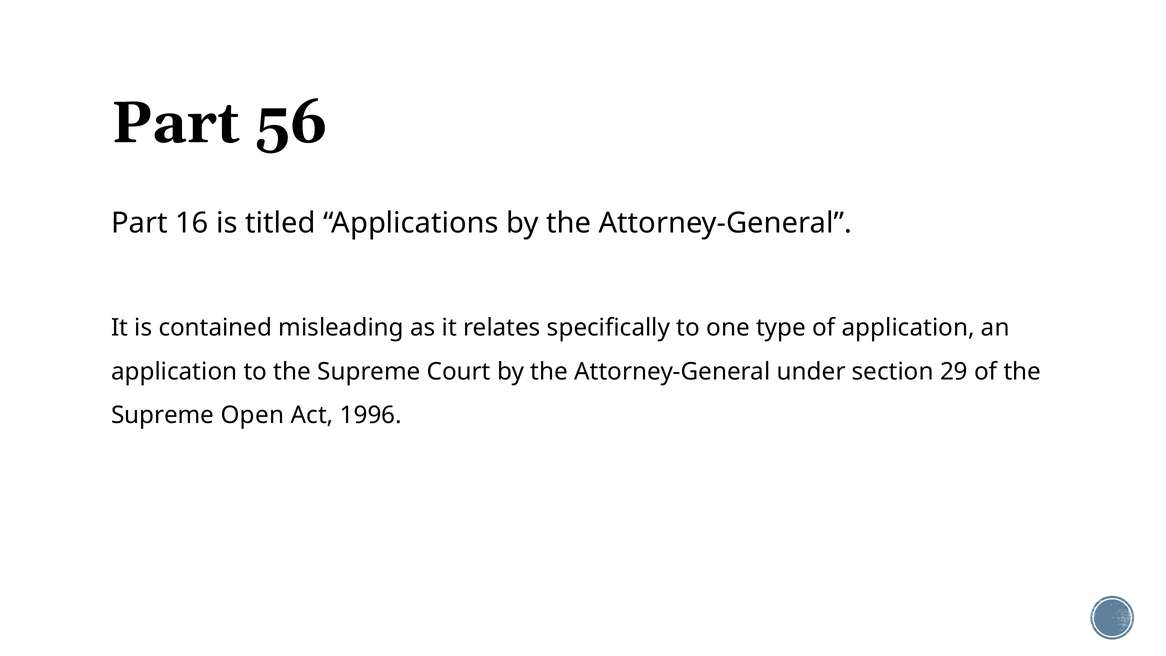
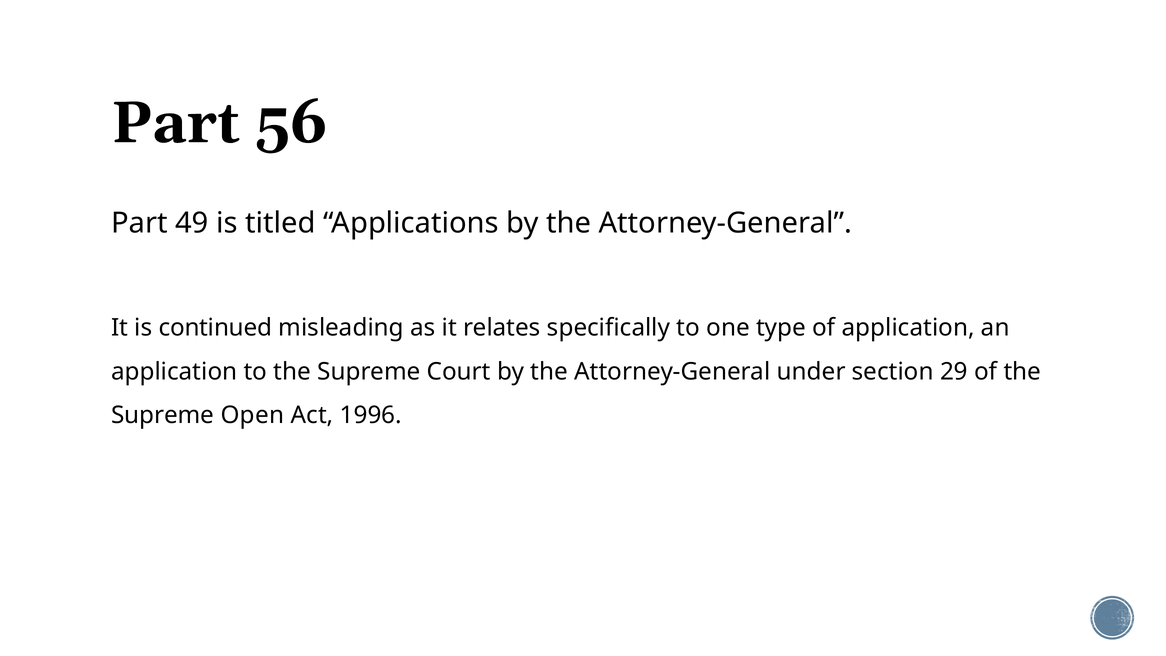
16: 16 -> 49
contained: contained -> continued
